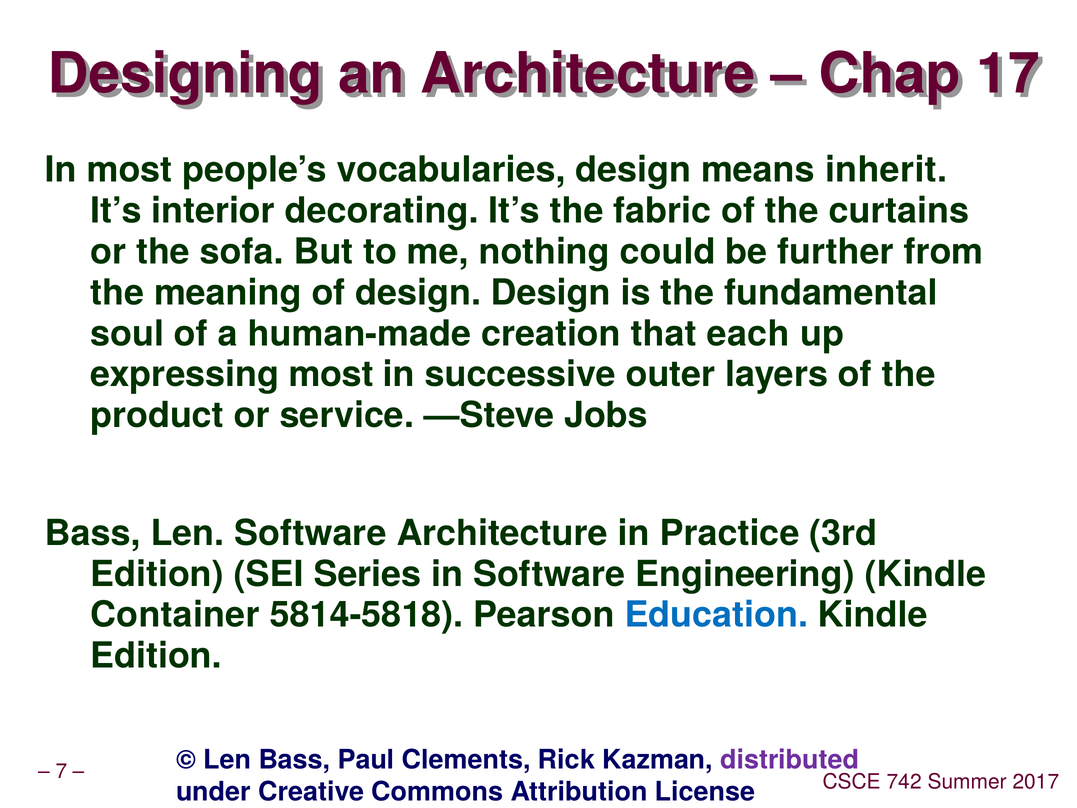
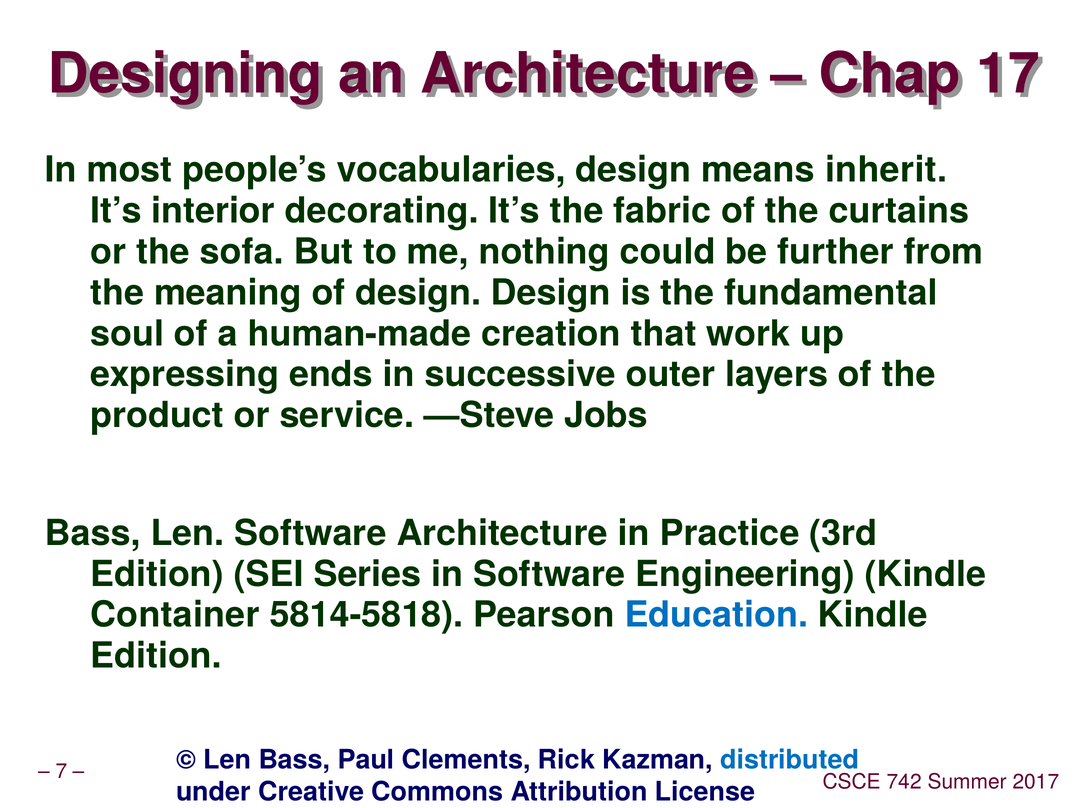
each: each -> work
expressing most: most -> ends
distributed colour: purple -> blue
